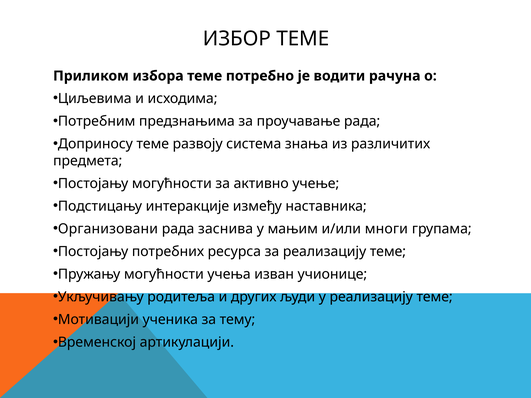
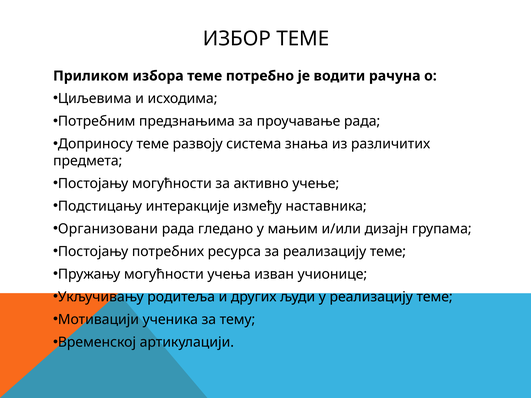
заснива: заснива -> гледано
многи: многи -> дизајн
